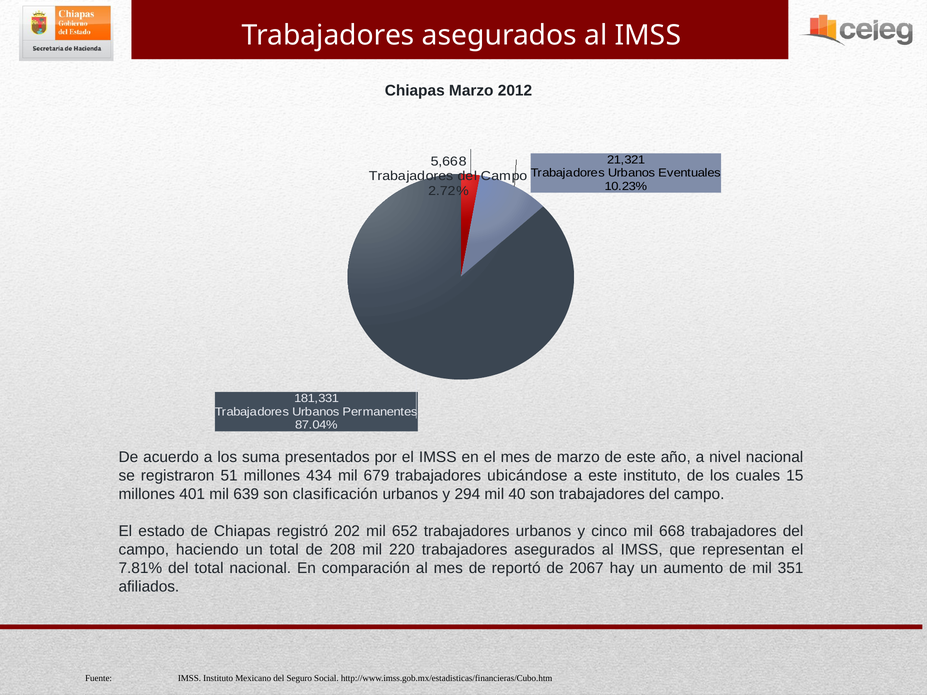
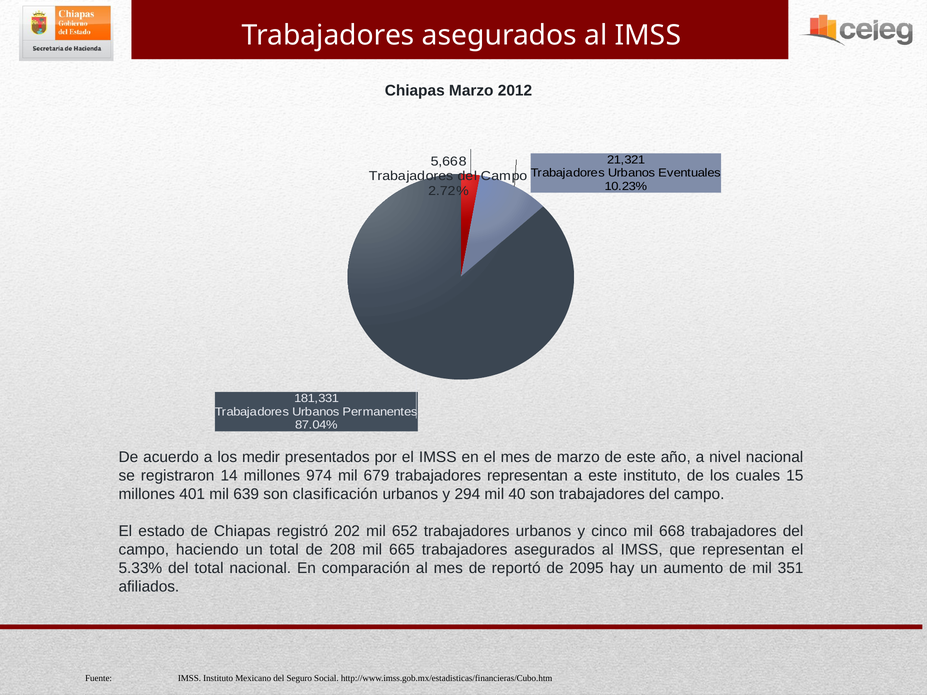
suma: suma -> medir
51: 51 -> 14
434: 434 -> 974
trabajadores ubicándose: ubicándose -> representan
220: 220 -> 665
7.81%: 7.81% -> 5.33%
2067: 2067 -> 2095
